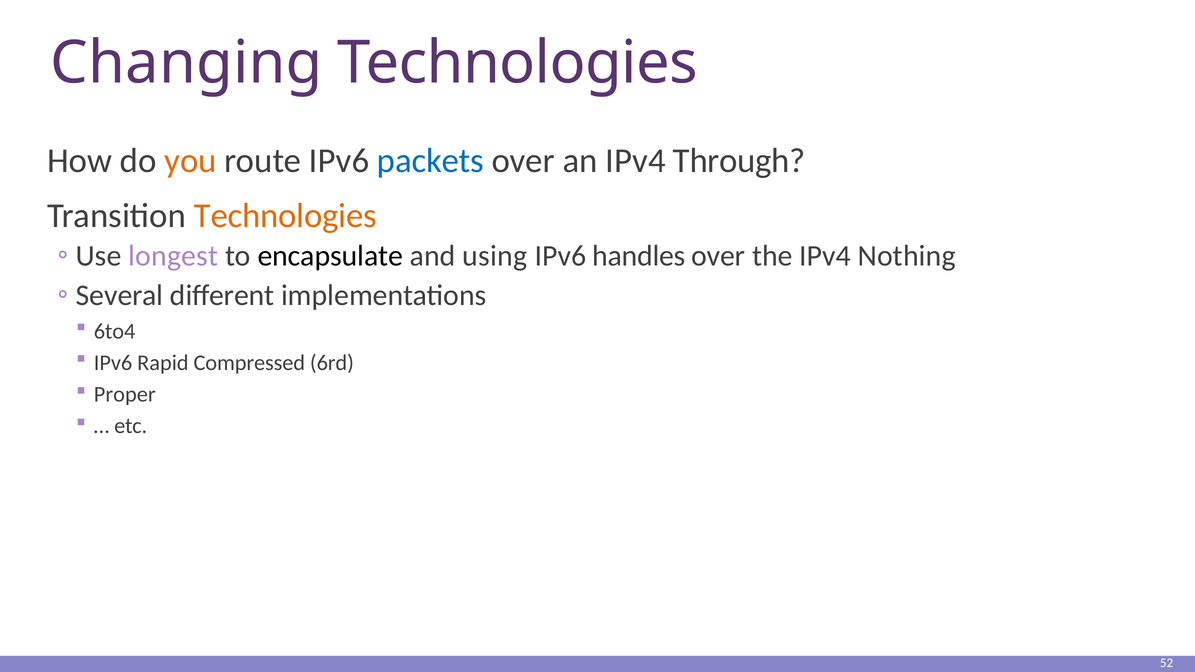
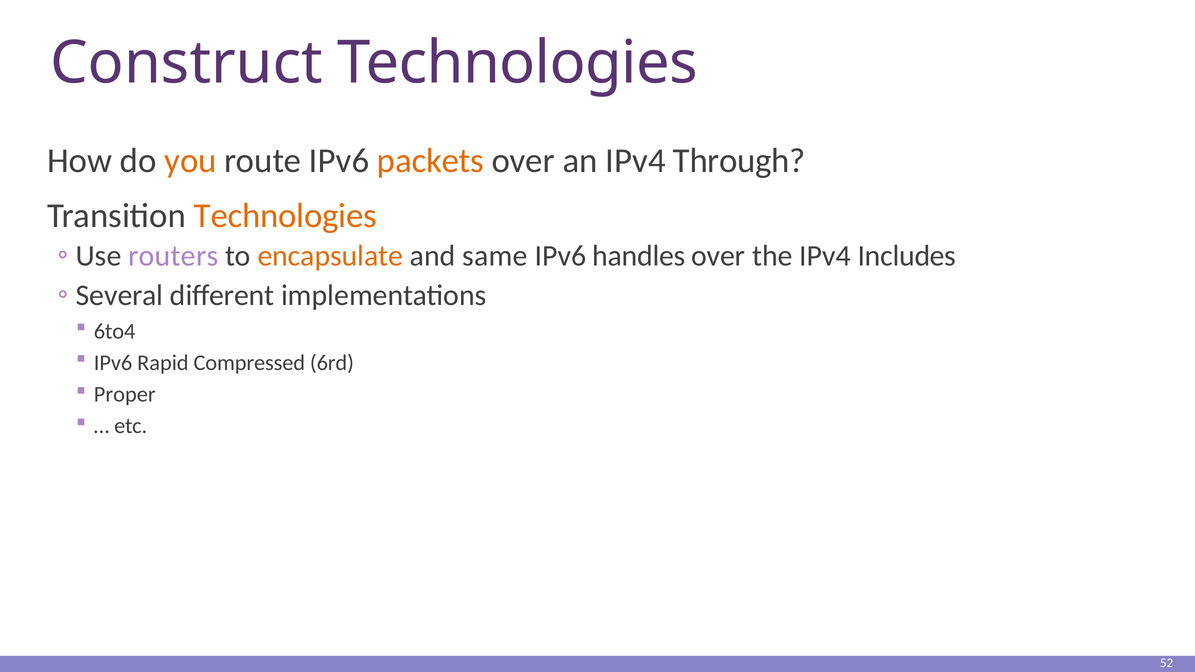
Changing: Changing -> Construct
packets colour: blue -> orange
longest: longest -> routers
encapsulate colour: black -> orange
using: using -> same
Nothing: Nothing -> Includes
